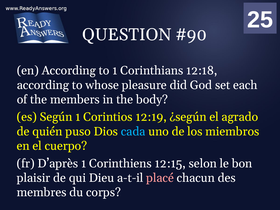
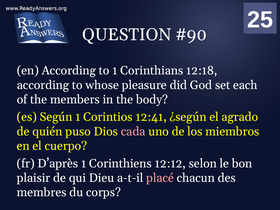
12:19: 12:19 -> 12:41
cada colour: light blue -> pink
12:15: 12:15 -> 12:12
